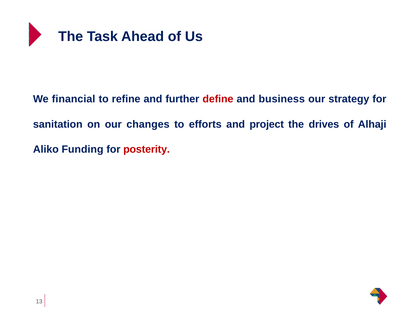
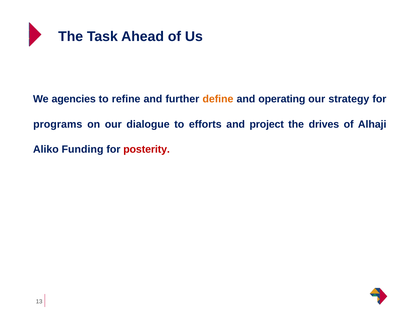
financial: financial -> agencies
define colour: red -> orange
business: business -> operating
sanitation: sanitation -> programs
changes: changes -> dialogue
